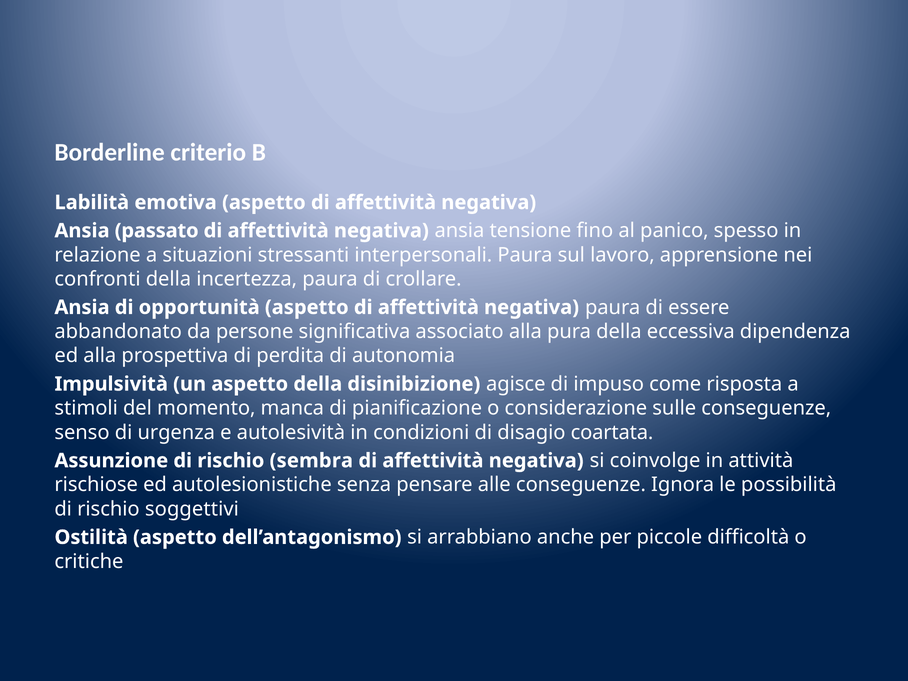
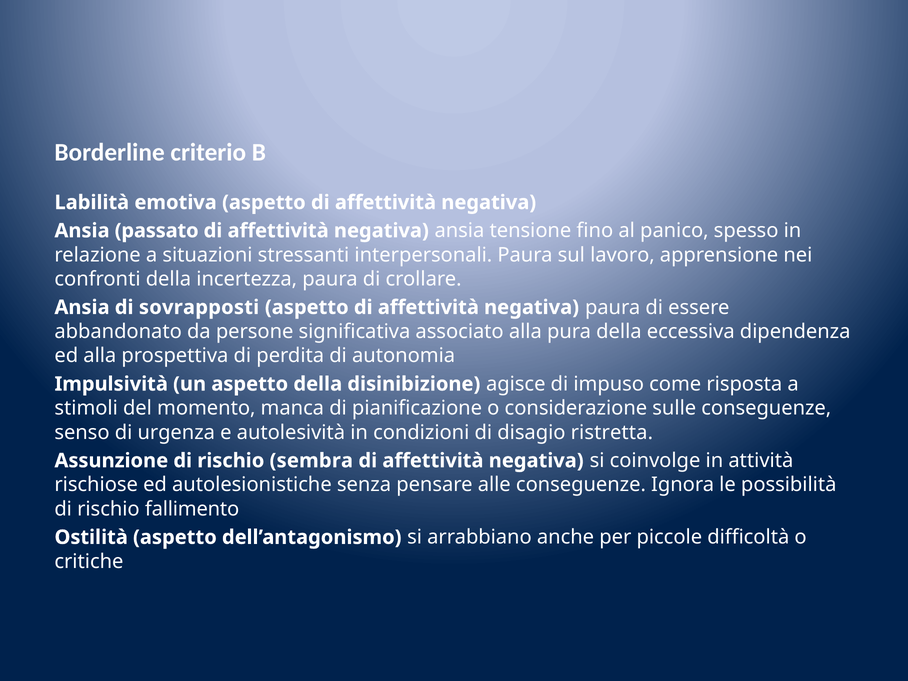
opportunità: opportunità -> sovrapposti
coartata: coartata -> ristretta
soggettivi: soggettivi -> fallimento
